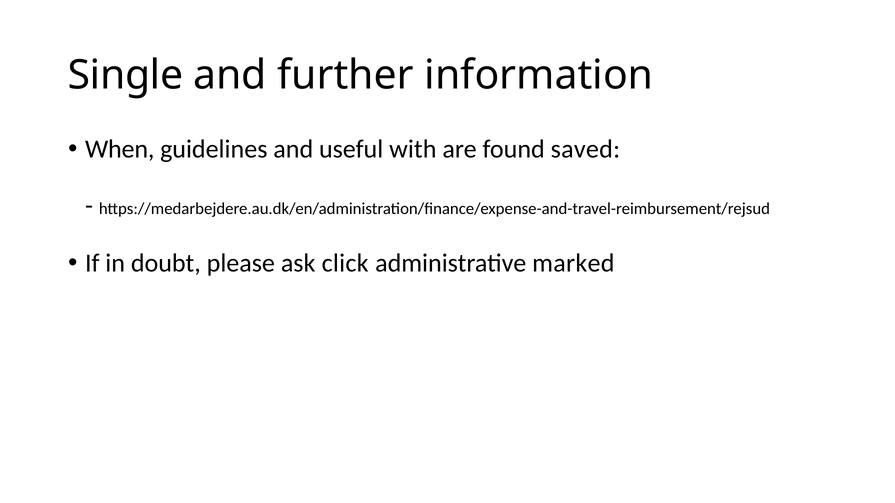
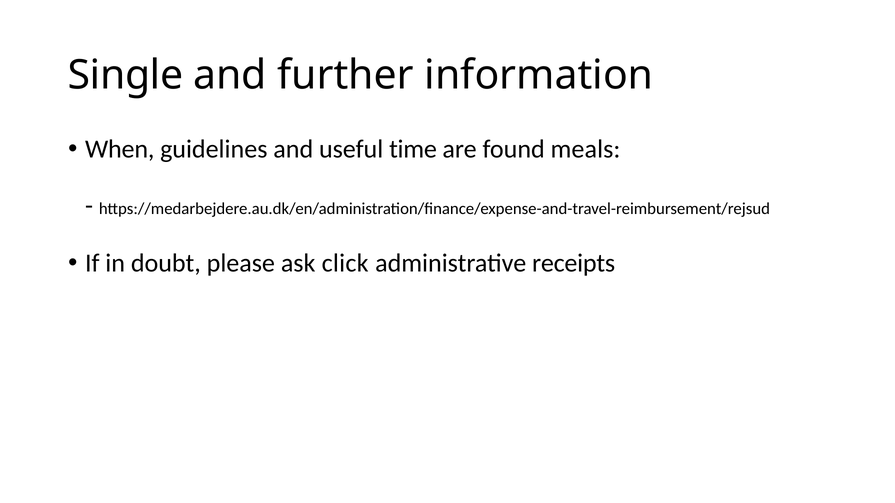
with: with -> time
saved: saved -> meals
marked: marked -> receipts
